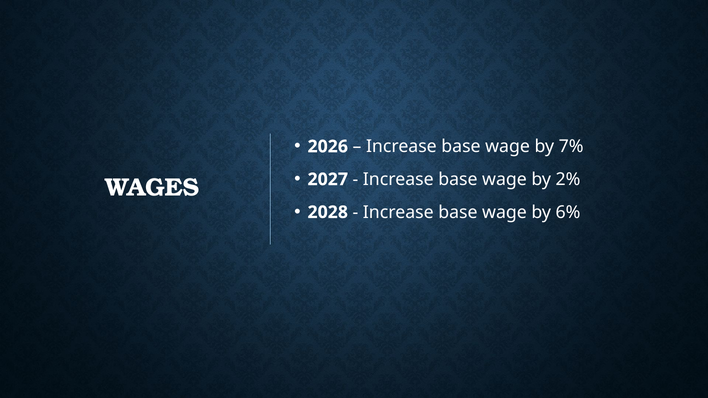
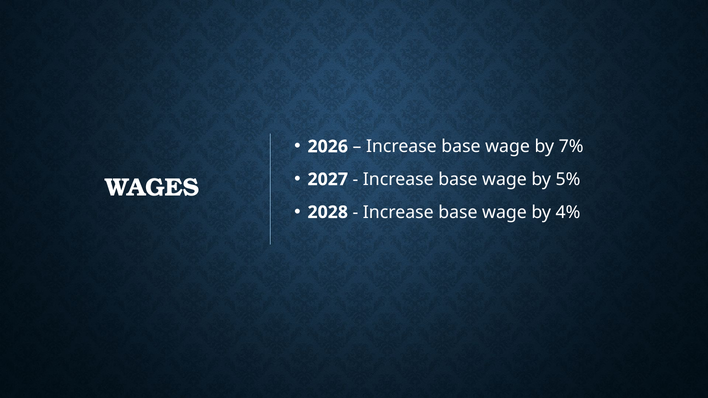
2%: 2% -> 5%
6%: 6% -> 4%
